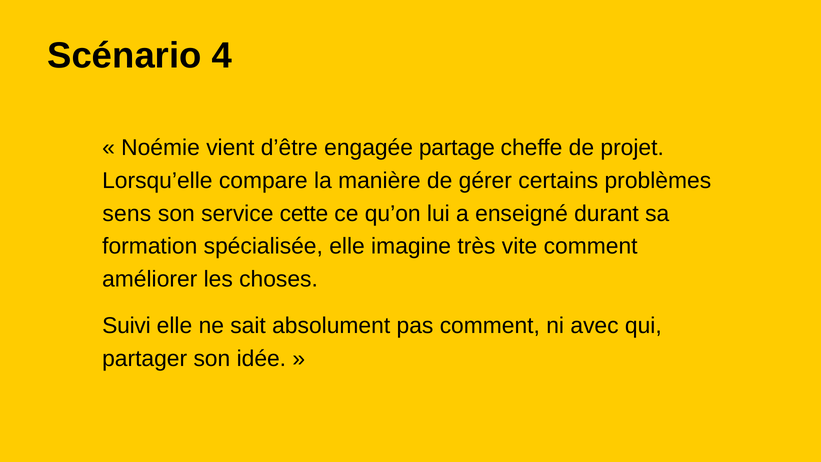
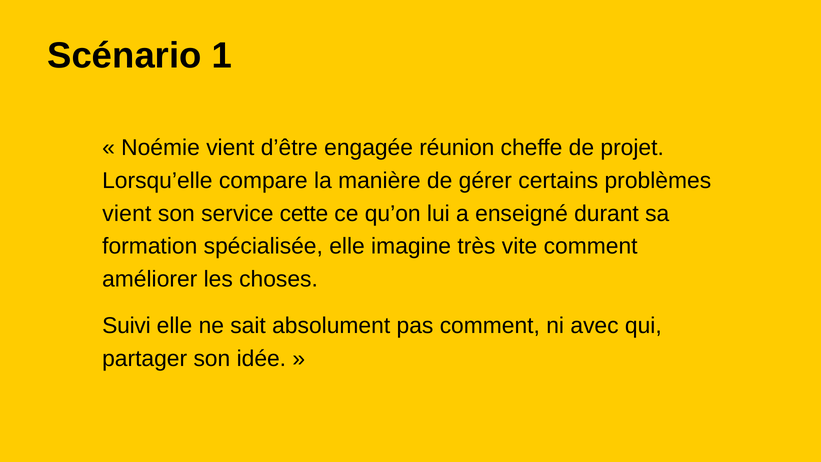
4: 4 -> 1
partage: partage -> réunion
sens at (127, 213): sens -> vient
